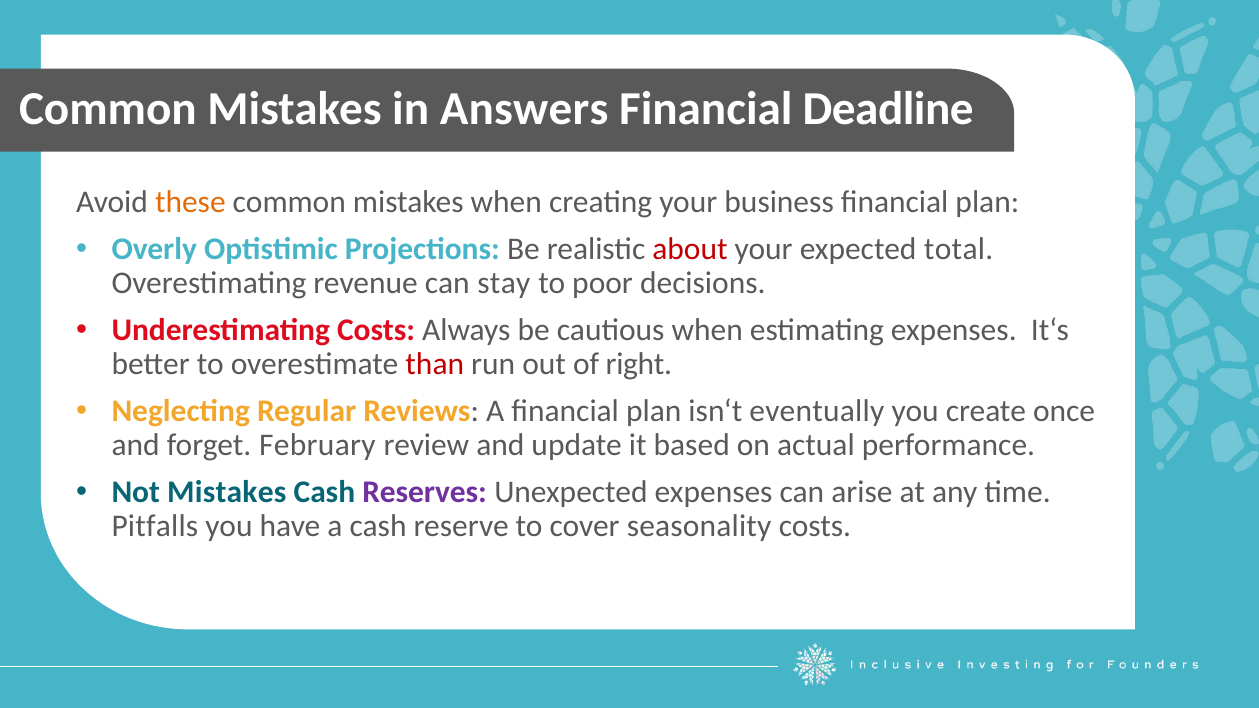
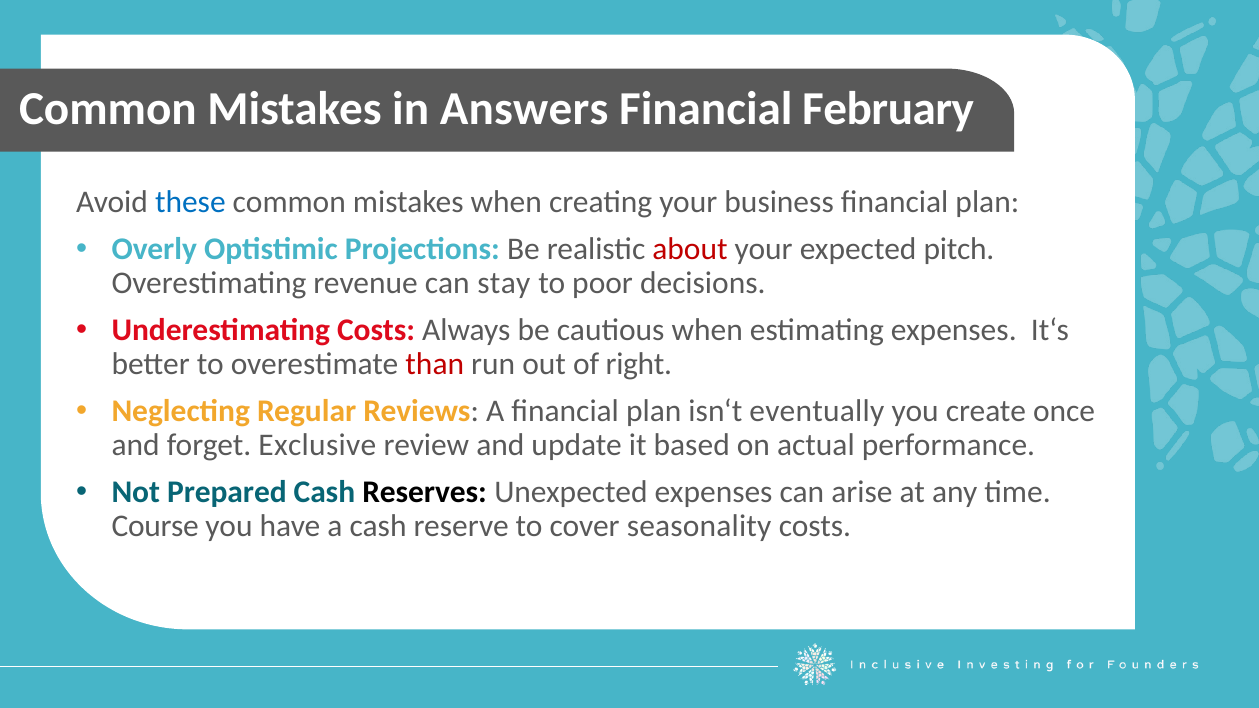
Deadline: Deadline -> February
these colour: orange -> blue
total: total -> pitch
February: February -> Exclusive
Not Mistakes: Mistakes -> Prepared
Reserves colour: purple -> black
Pitfalls: Pitfalls -> Course
